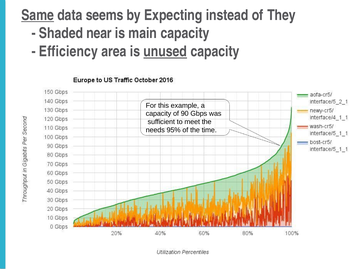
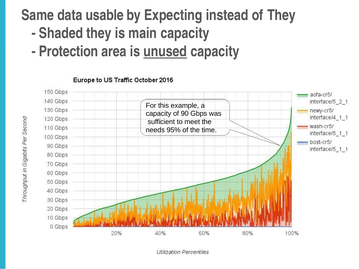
Same underline: present -> none
seems: seems -> usable
Shaded near: near -> they
Efficiency: Efficiency -> Protection
